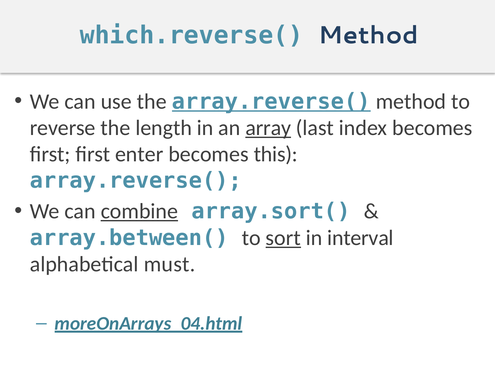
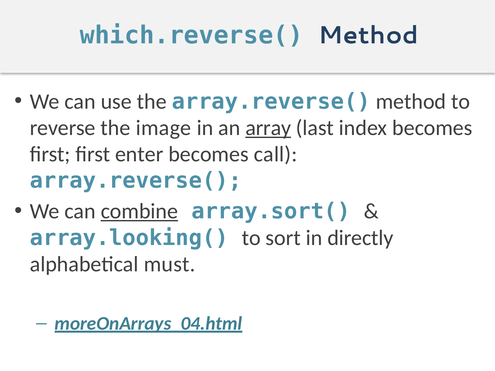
array.reverse( at (271, 101) underline: present -> none
length: length -> image
this: this -> call
array.between(: array.between( -> array.looking(
sort underline: present -> none
interval: interval -> directly
